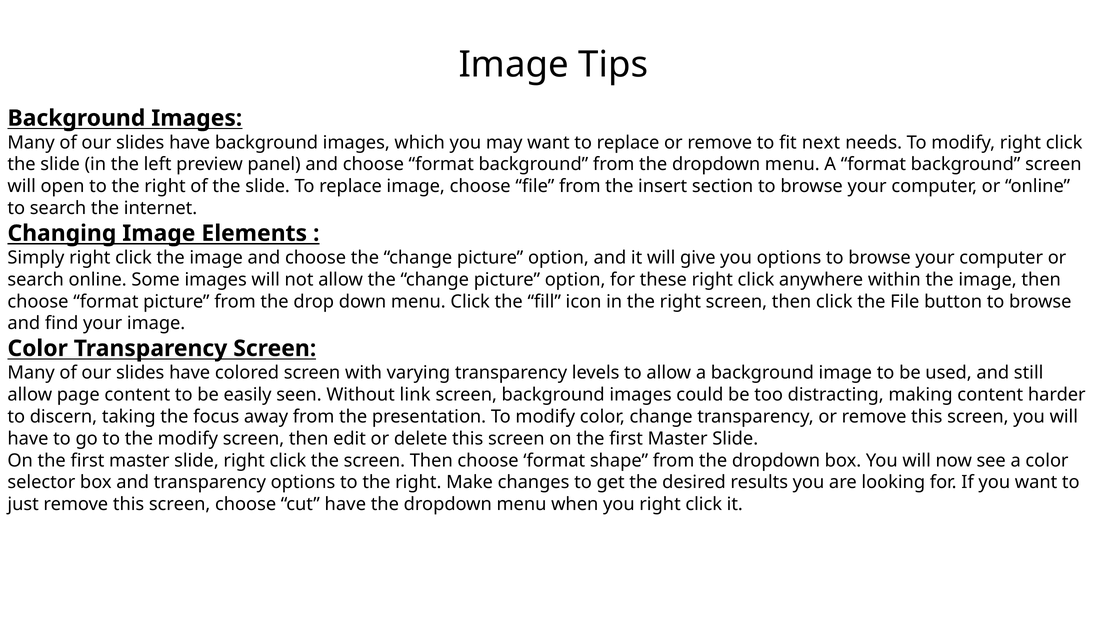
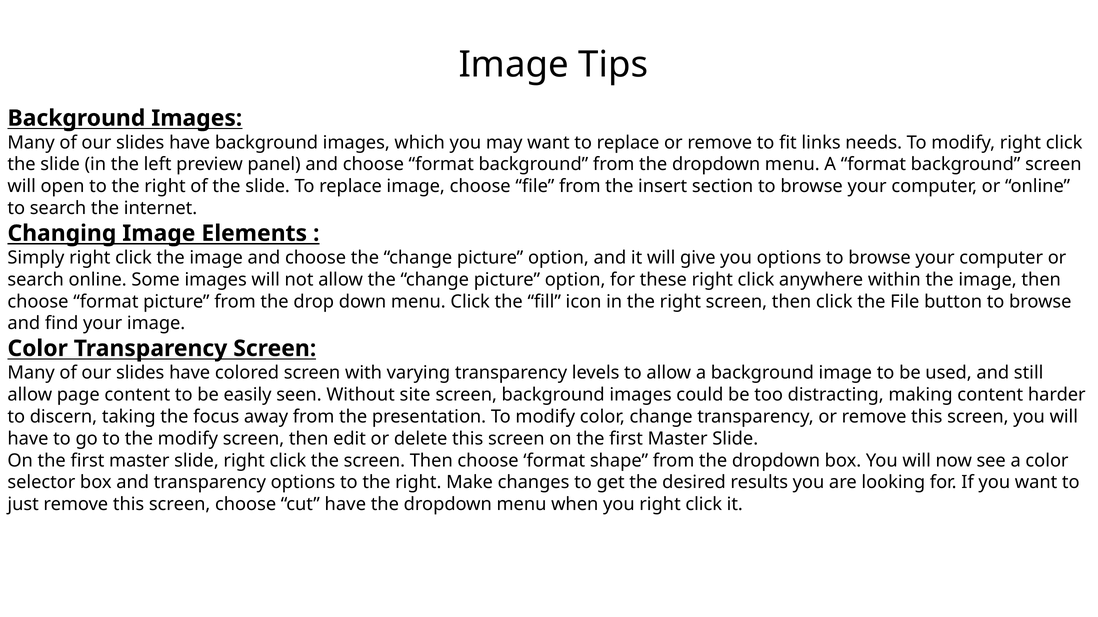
next: next -> links
link: link -> site
